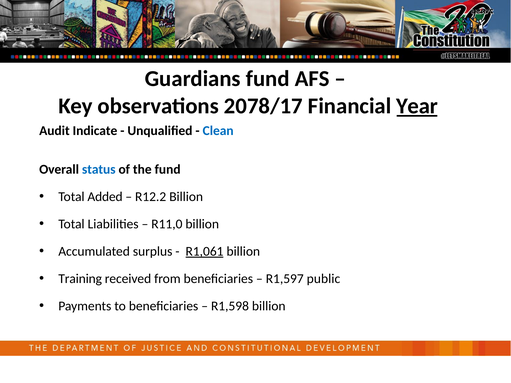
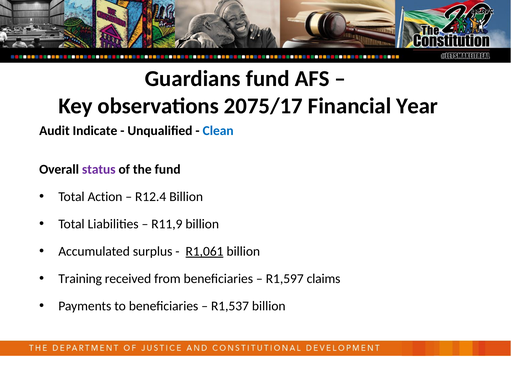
2078/17: 2078/17 -> 2075/17
Year underline: present -> none
status colour: blue -> purple
Added: Added -> Action
R12.2: R12.2 -> R12.4
R11,0: R11,0 -> R11,9
public: public -> claims
R1,598: R1,598 -> R1,537
